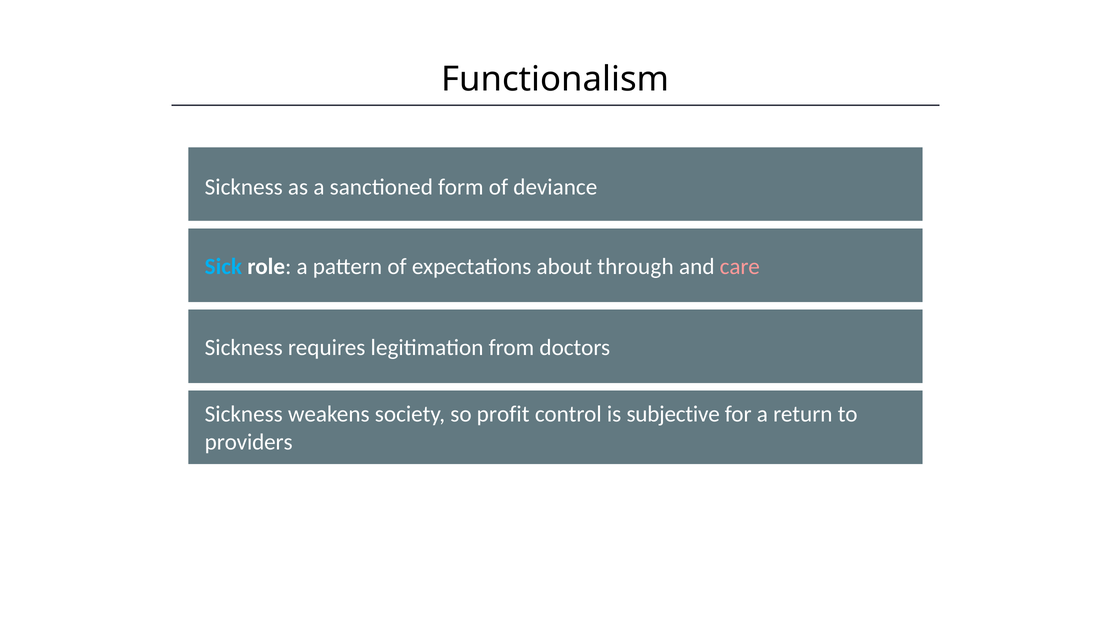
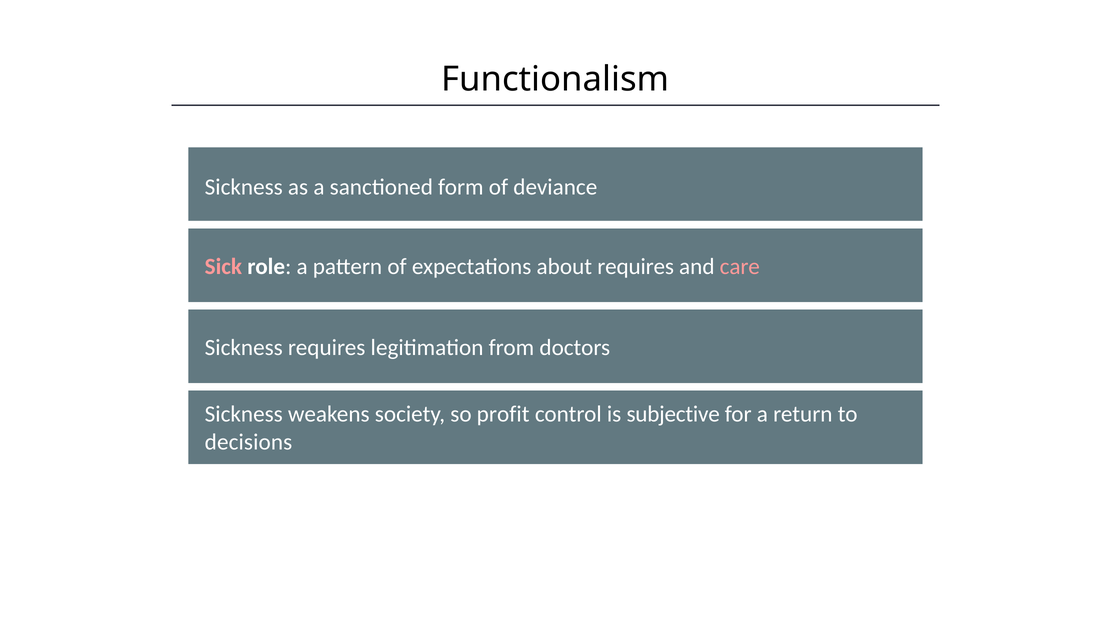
Sick colour: light blue -> pink
about through: through -> requires
providers: providers -> decisions
